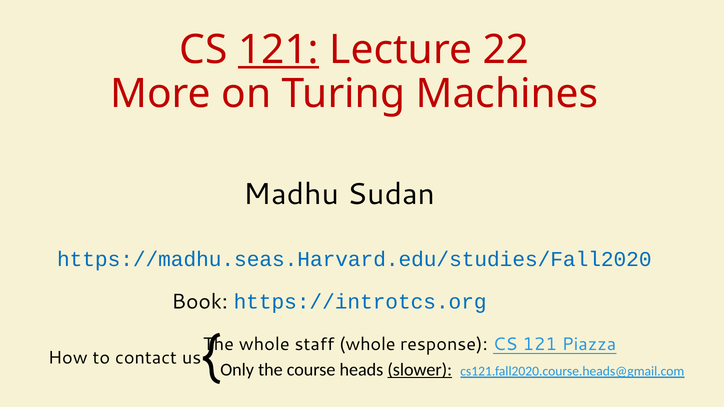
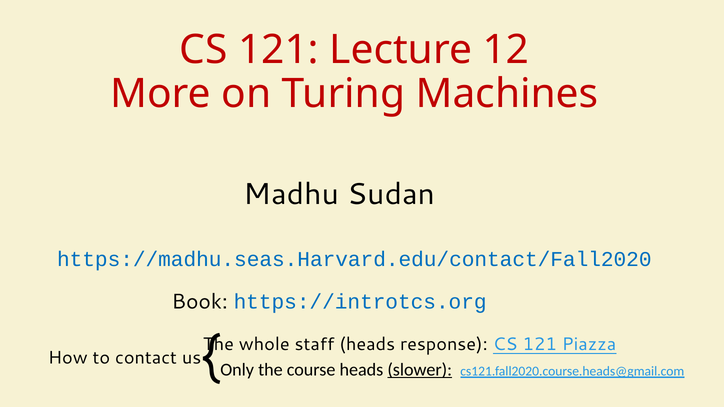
121 at (278, 50) underline: present -> none
22: 22 -> 12
https://madhu.seas.Harvard.edu/studies/Fall2020: https://madhu.seas.Harvard.edu/studies/Fall2020 -> https://madhu.seas.Harvard.edu/contact/Fall2020
staff whole: whole -> heads
